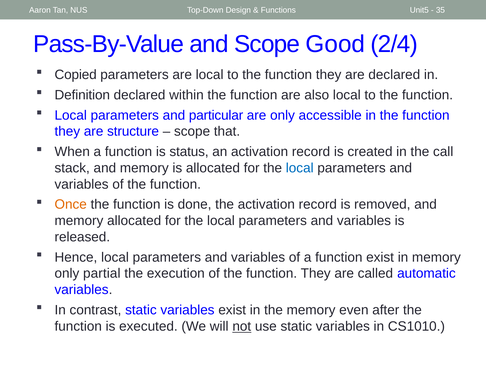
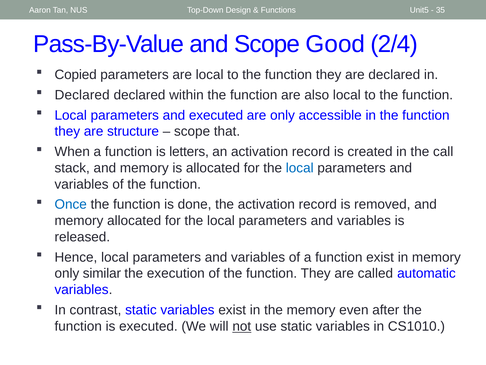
Definition at (82, 95): Definition -> Declared
and particular: particular -> executed
status: status -> letters
Once colour: orange -> blue
partial: partial -> similar
